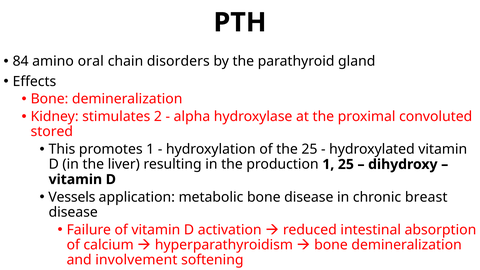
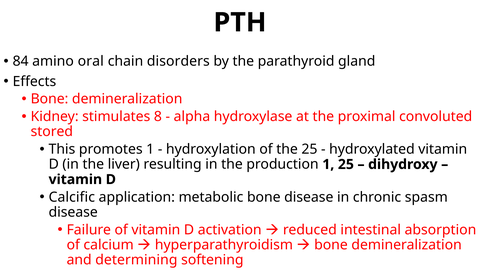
2: 2 -> 8
Vessels: Vessels -> Calcific
breast: breast -> spasm
involvement: involvement -> determining
